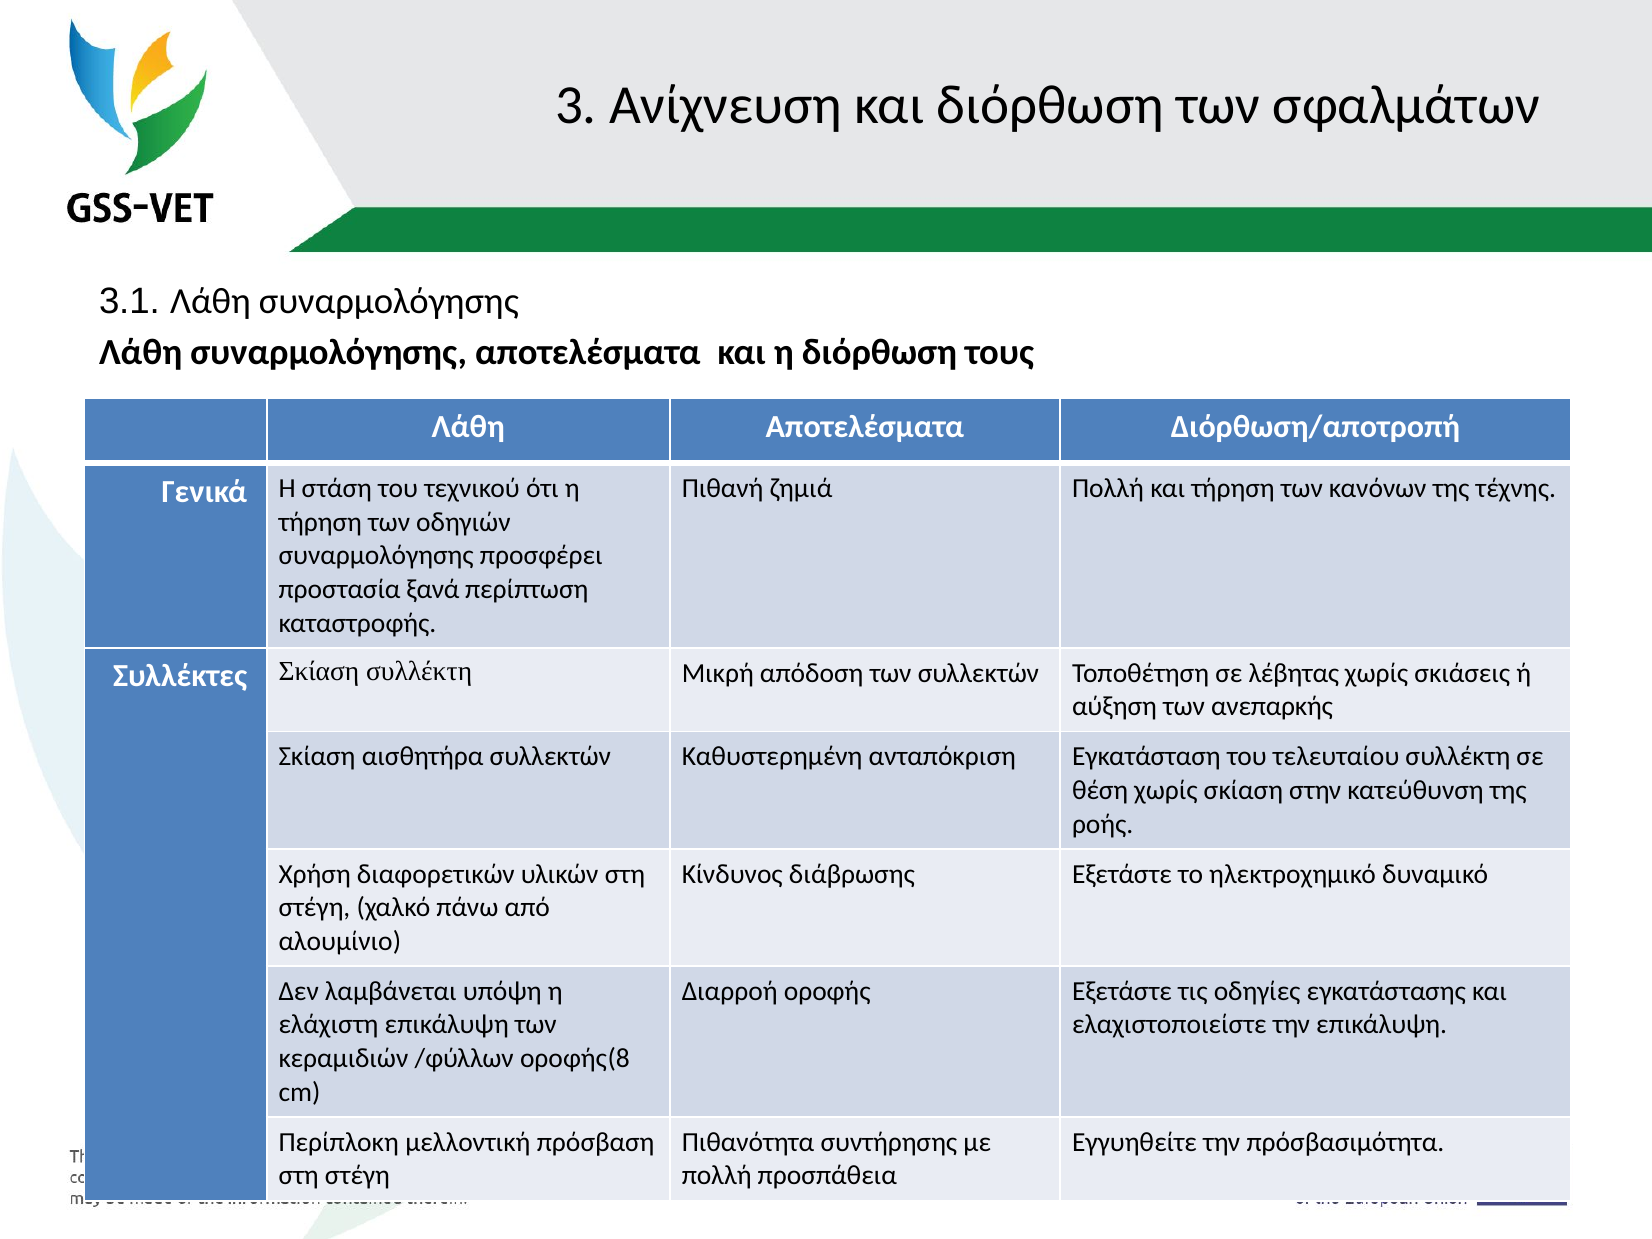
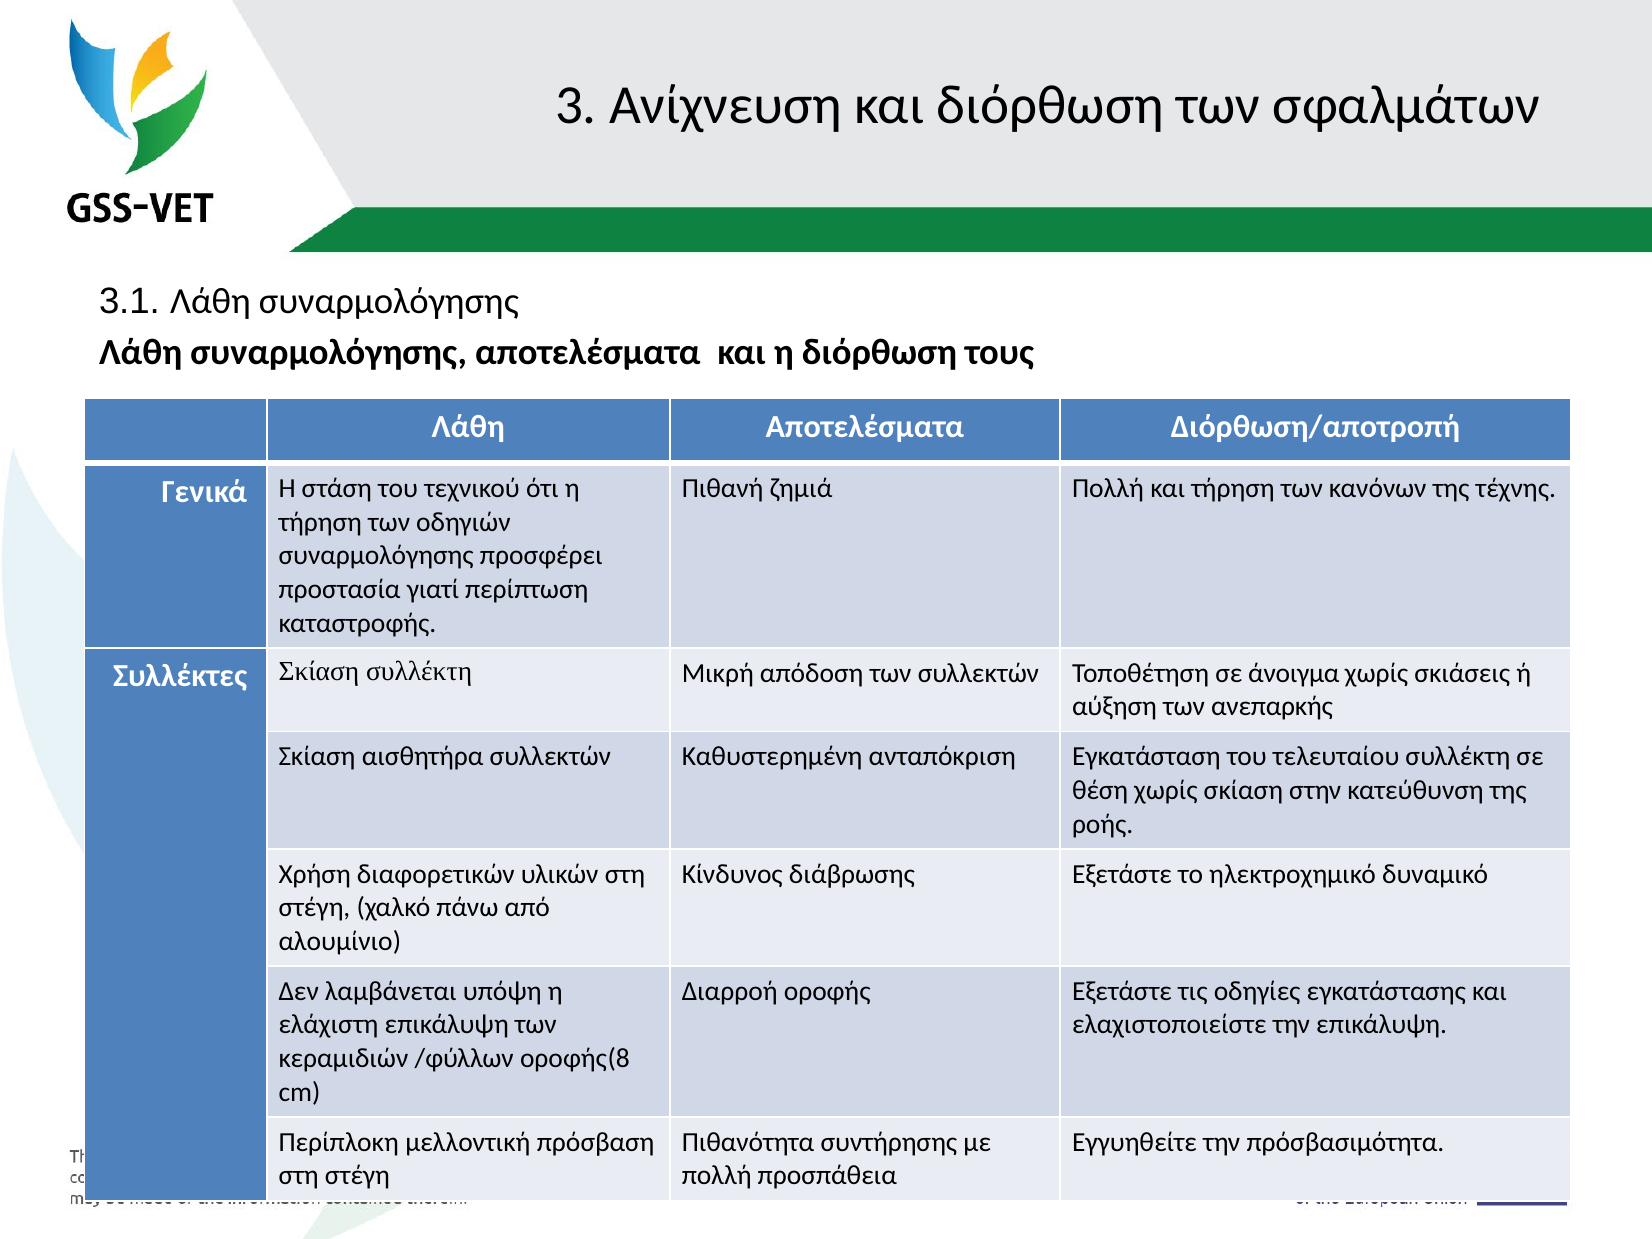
ξανά: ξανά -> γιατί
λέβητας: λέβητας -> άνοιγμα
